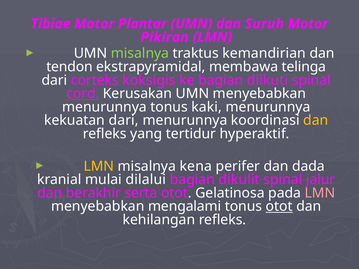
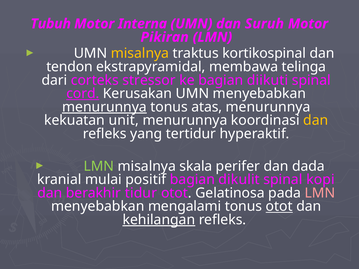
Tibiae: Tibiae -> Tubuh
Plantar: Plantar -> Interna
misalnya at (140, 53) colour: light green -> yellow
kemandirian: kemandirian -> kortikospinal
koksigis: koksigis -> stressor
menurunnya at (104, 107) underline: none -> present
kaki: kaki -> atas
kekuatan dari: dari -> unit
LMN at (99, 166) colour: yellow -> light green
kena: kena -> skala
dilalui: dilalui -> positif
jalur: jalur -> kopi
serta: serta -> tidur
kehilangan underline: none -> present
